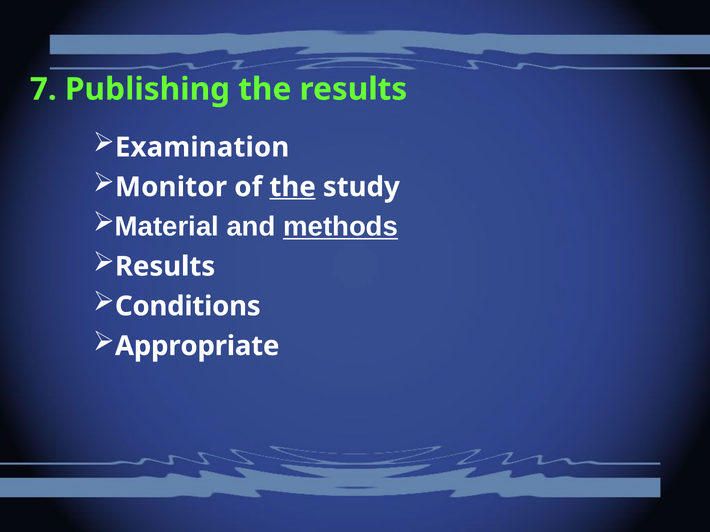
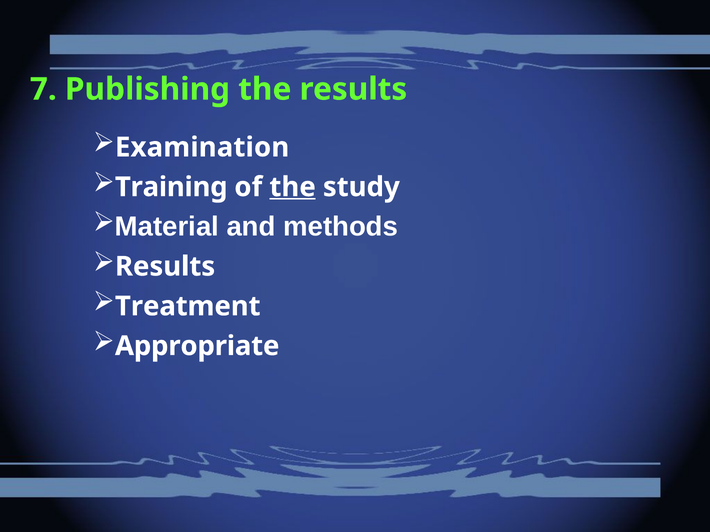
Monitor: Monitor -> Training
methods underline: present -> none
Conditions: Conditions -> Treatment
